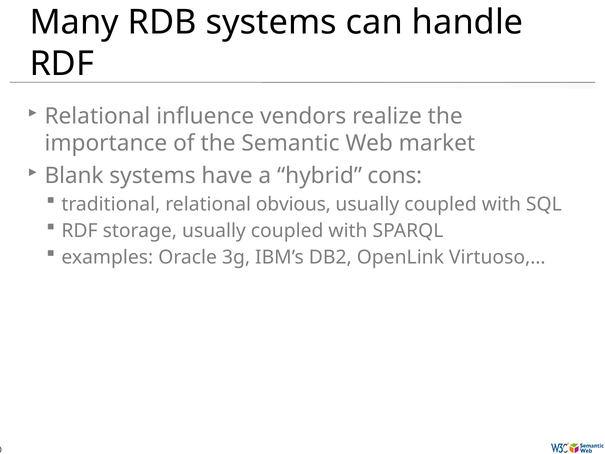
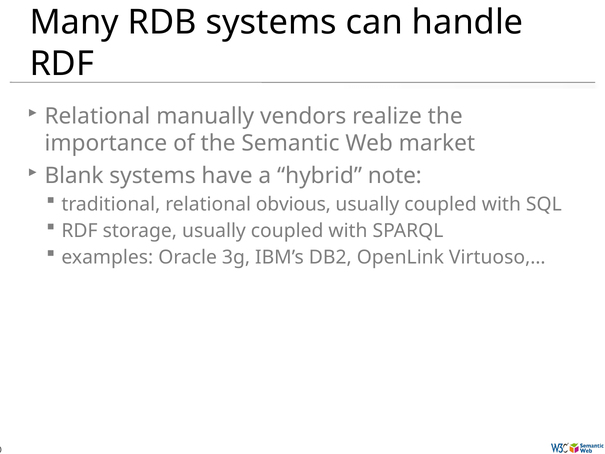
influence: influence -> manually
cons: cons -> note
